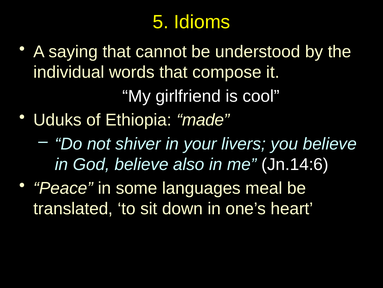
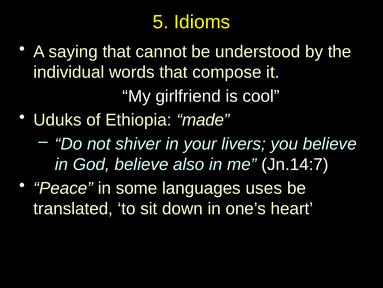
Jn.14:6: Jn.14:6 -> Jn.14:7
meal: meal -> uses
